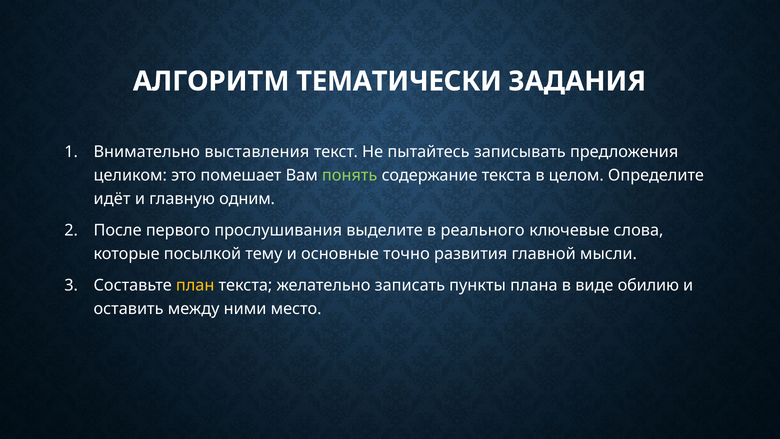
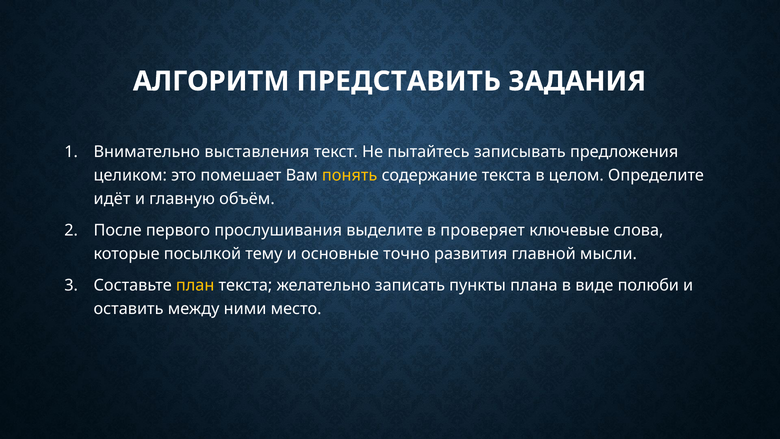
ТЕМАТИЧЕСКИ: ТЕМАТИЧЕСКИ -> ПРЕДСТАВИТЬ
понять colour: light green -> yellow
одним: одним -> объём
реального: реального -> проверяет
обилию: обилию -> полюби
